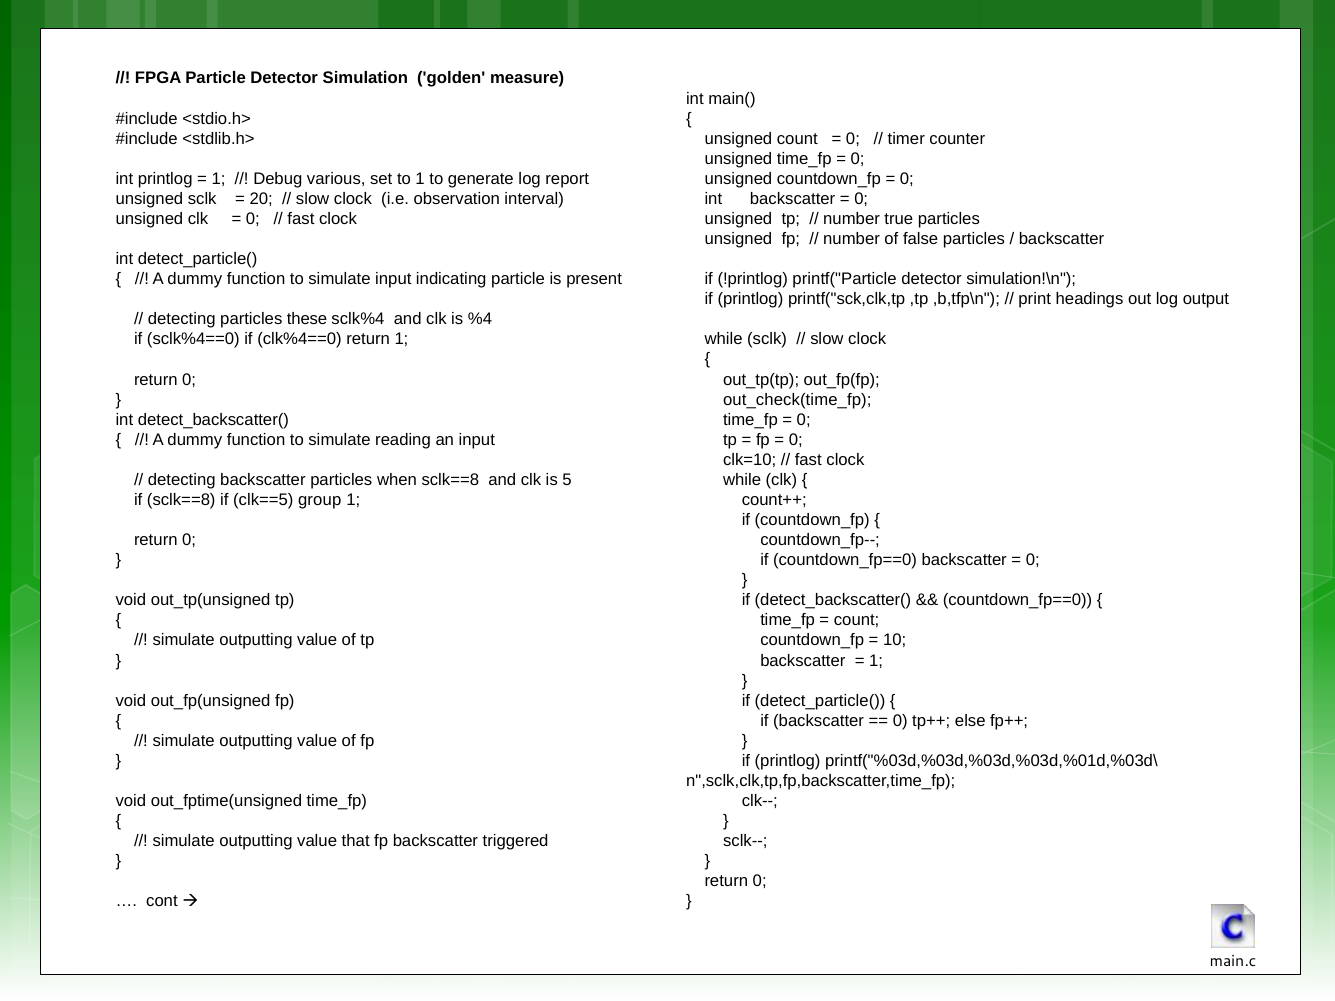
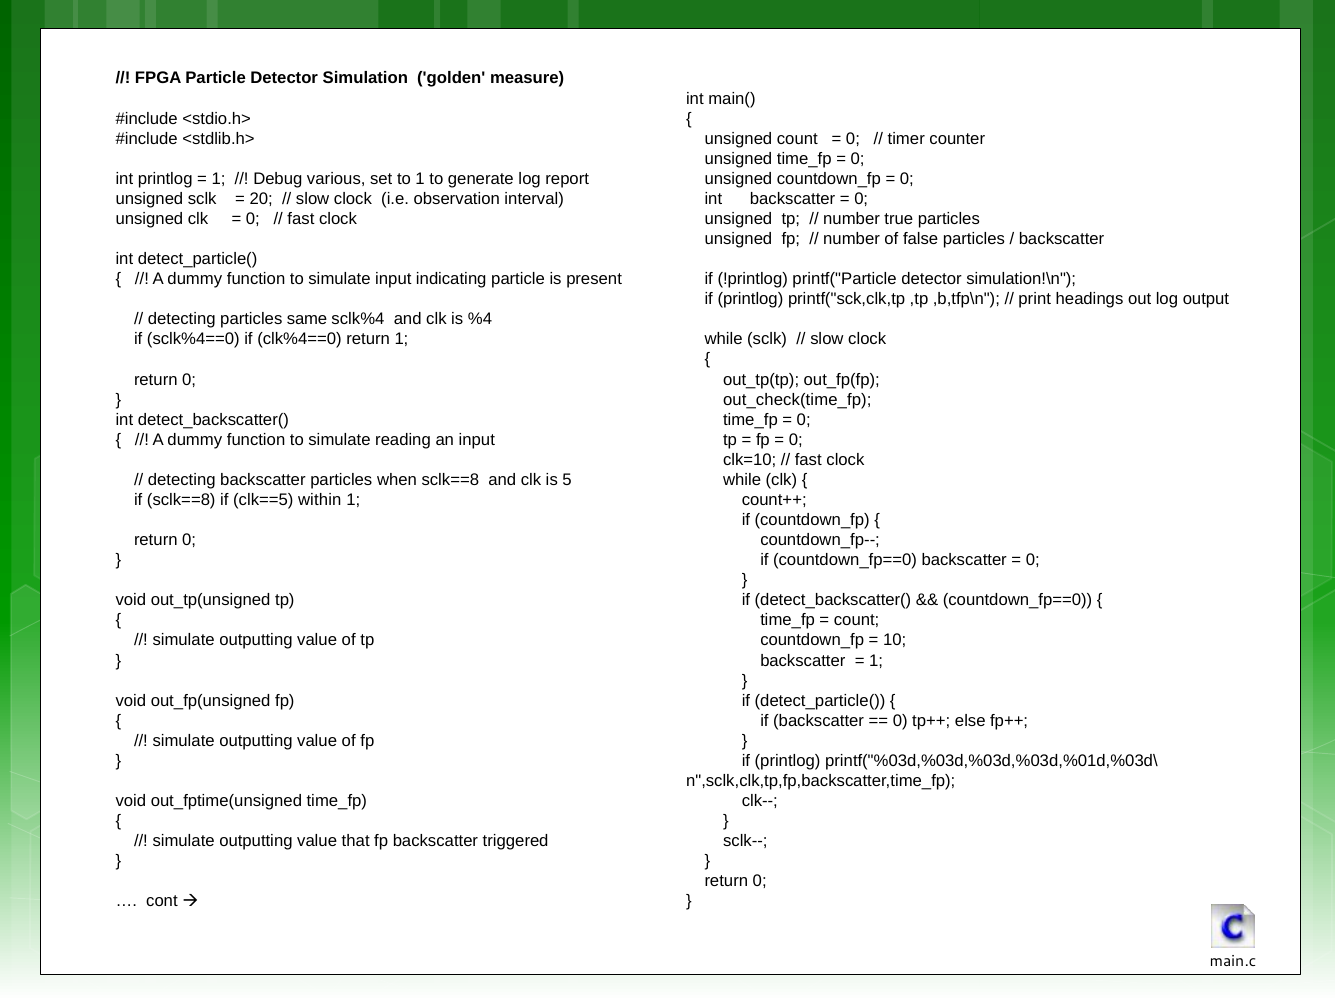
these: these -> same
group: group -> within
